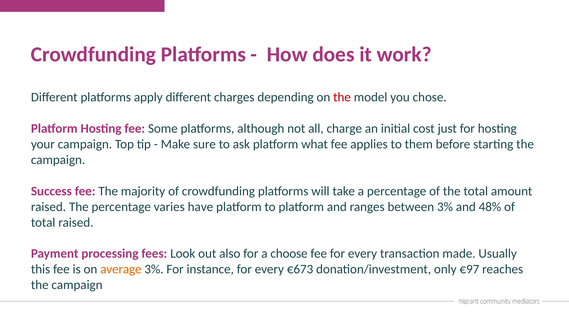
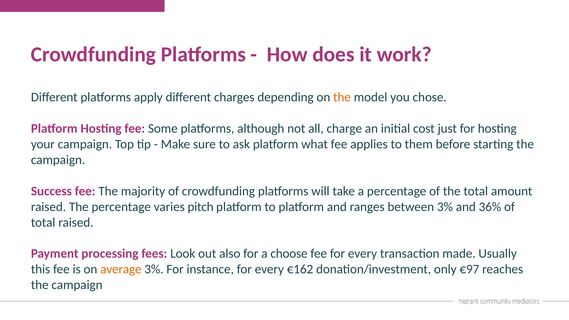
the at (342, 97) colour: red -> orange
have: have -> pitch
48%: 48% -> 36%
€673: €673 -> €162
